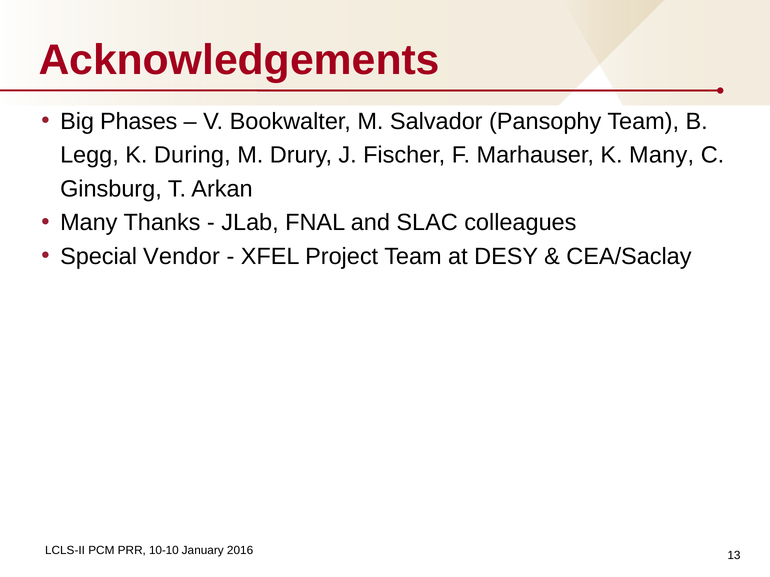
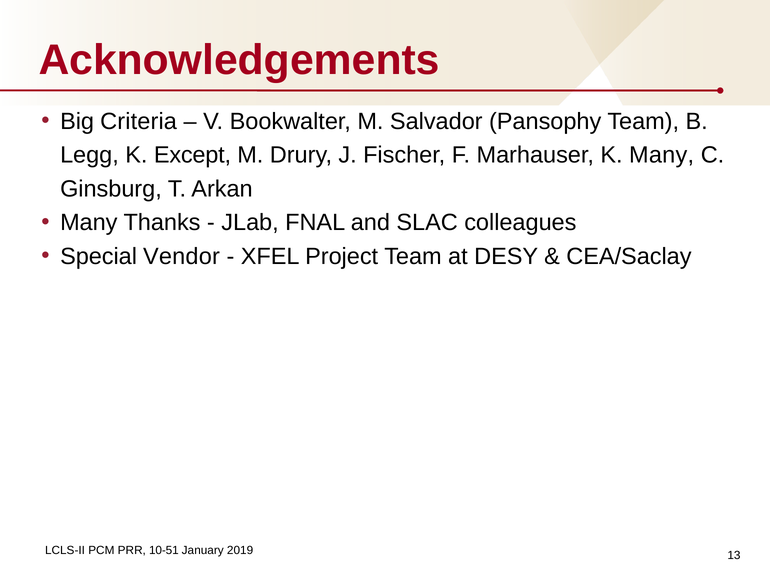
Phases: Phases -> Criteria
During: During -> Except
10-10: 10-10 -> 10-51
2016: 2016 -> 2019
